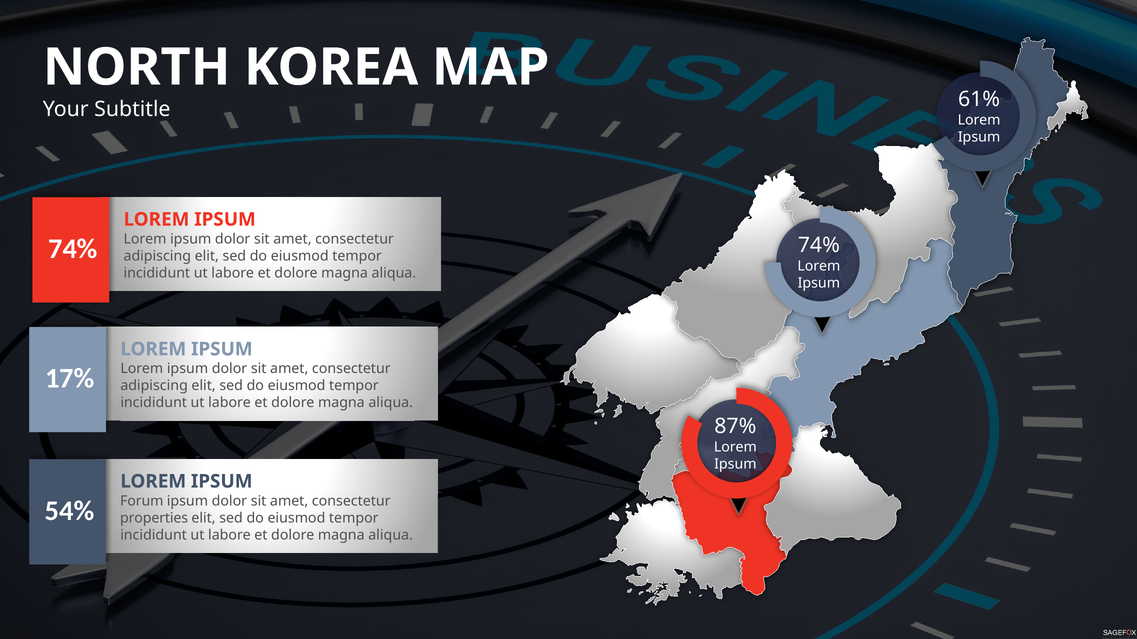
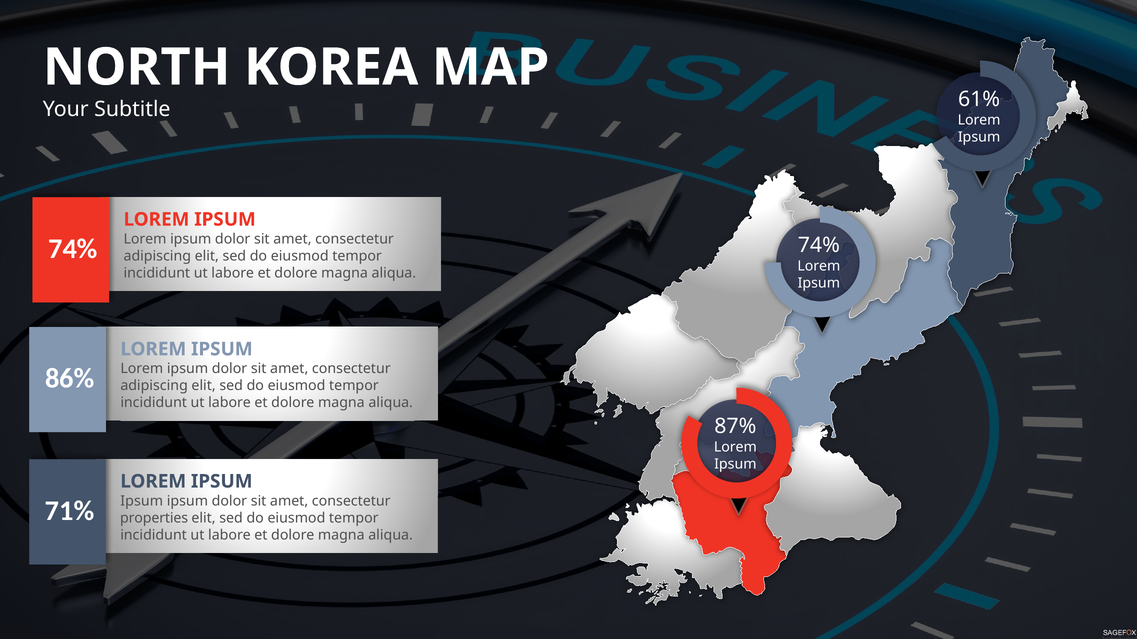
17%: 17% -> 86%
Forum at (142, 501): Forum -> Ipsum
54%: 54% -> 71%
